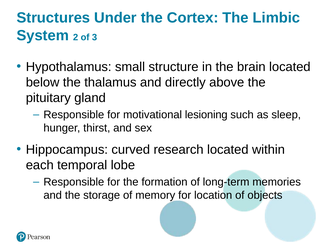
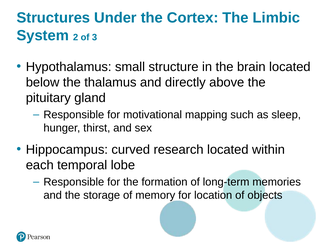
lesioning: lesioning -> mapping
